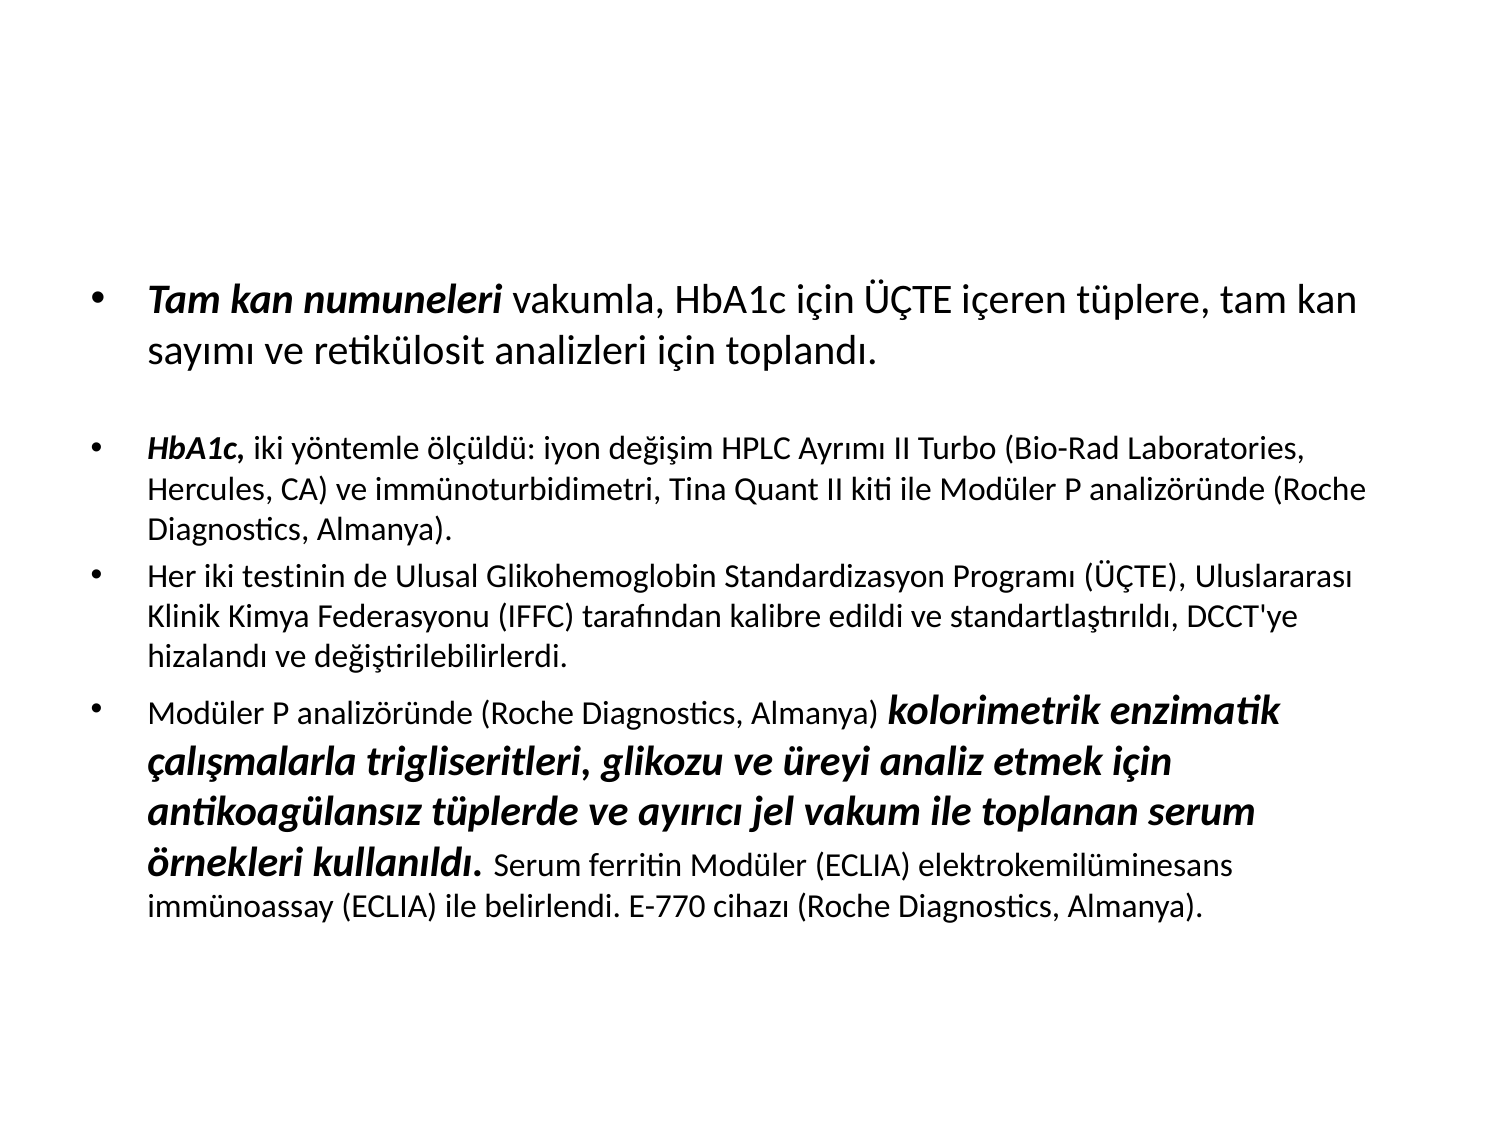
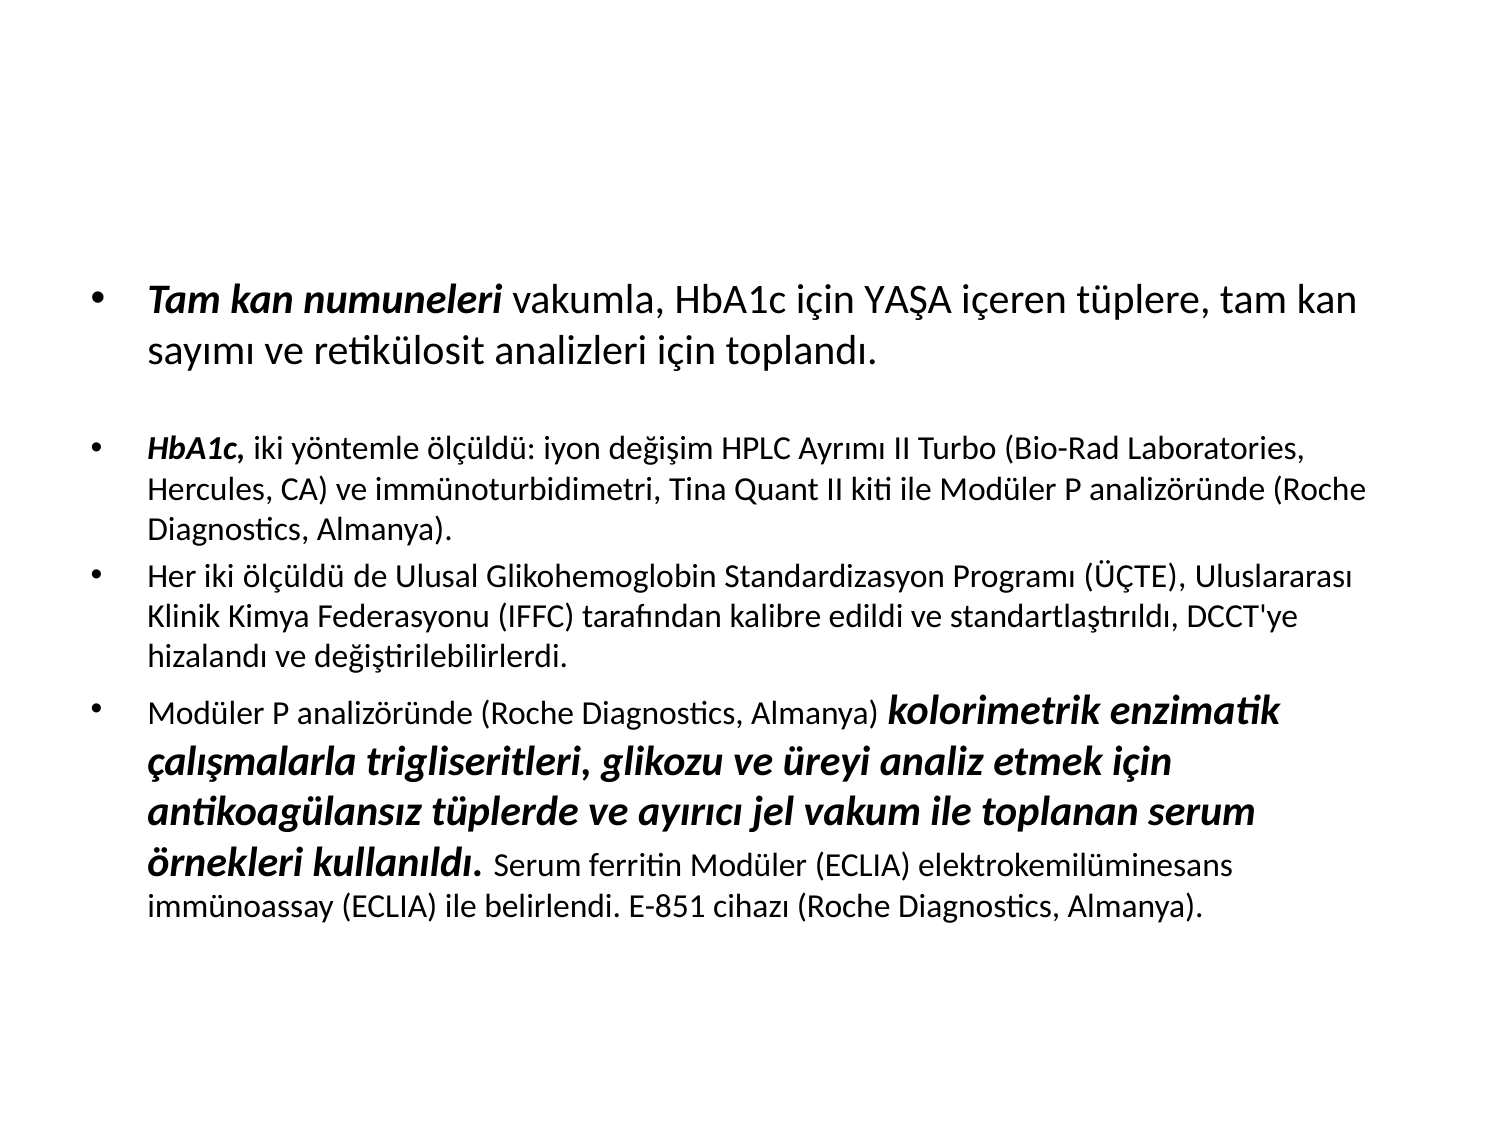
için ÜÇTE: ÜÇTE -> YAŞA
iki testinin: testinin -> ölçüldü
E-770: E-770 -> E-851
